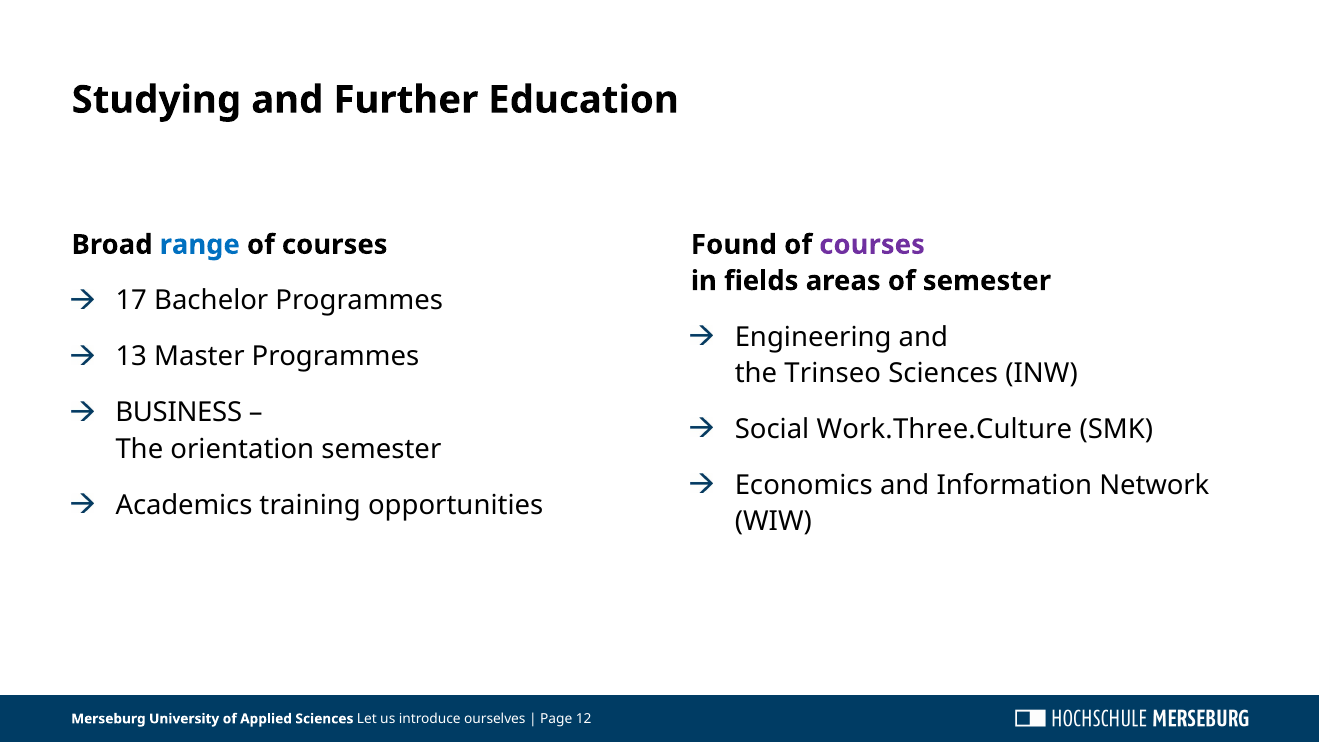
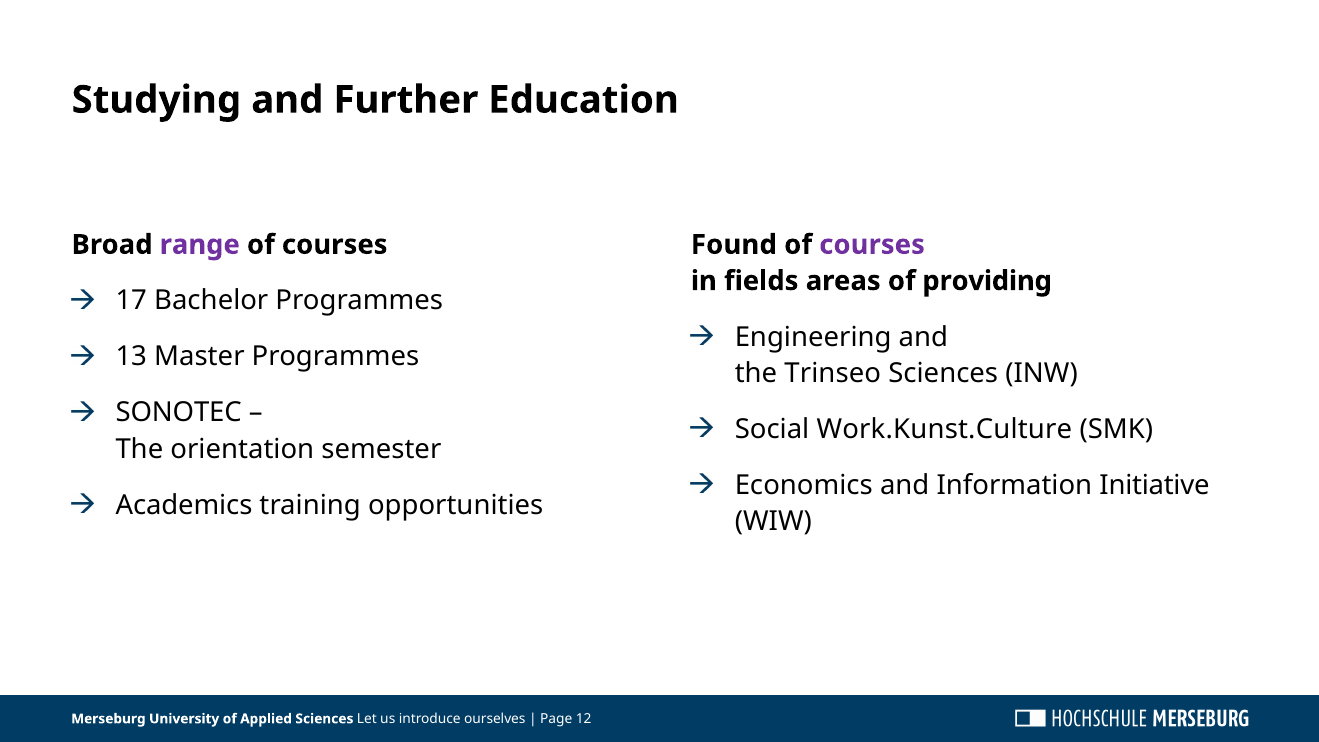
range colour: blue -> purple
of semester: semester -> providing
BUSINESS: BUSINESS -> SONOTEC
Work.Three.Culture: Work.Three.Culture -> Work.Kunst.Culture
Network: Network -> Initiative
